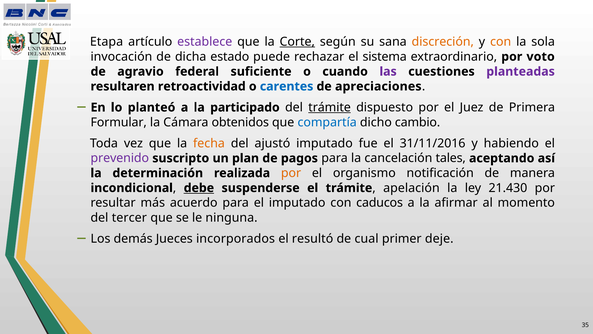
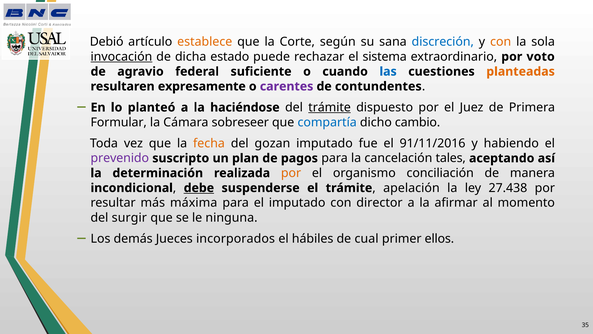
Etapa: Etapa -> Debió
establece colour: purple -> orange
Corte underline: present -> none
discreción colour: orange -> blue
invocación underline: none -> present
las colour: purple -> blue
planteadas colour: purple -> orange
retroactividad: retroactividad -> expresamente
carentes colour: blue -> purple
apreciaciones: apreciaciones -> contundentes
participado: participado -> haciéndose
obtenidos: obtenidos -> sobreseer
ajustó: ajustó -> gozan
31/11/2016: 31/11/2016 -> 91/11/2016
notificación: notificación -> conciliación
21.430: 21.430 -> 27.438
acuerdo: acuerdo -> máxima
caducos: caducos -> director
tercer: tercer -> surgir
resultó: resultó -> hábiles
deje: deje -> ellos
